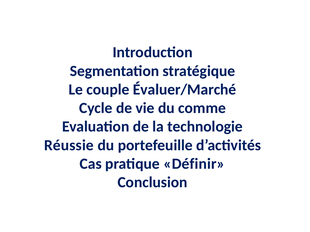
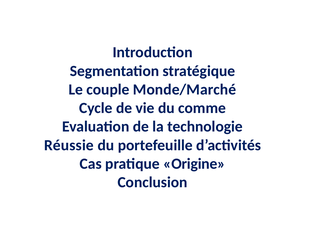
Évaluer/Marché: Évaluer/Marché -> Monde/Marché
Définir: Définir -> Origine
